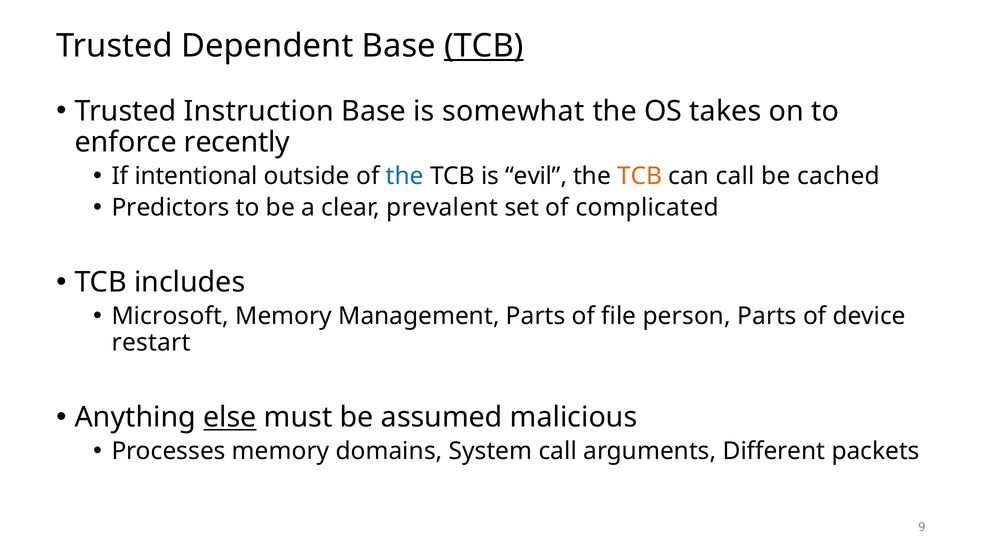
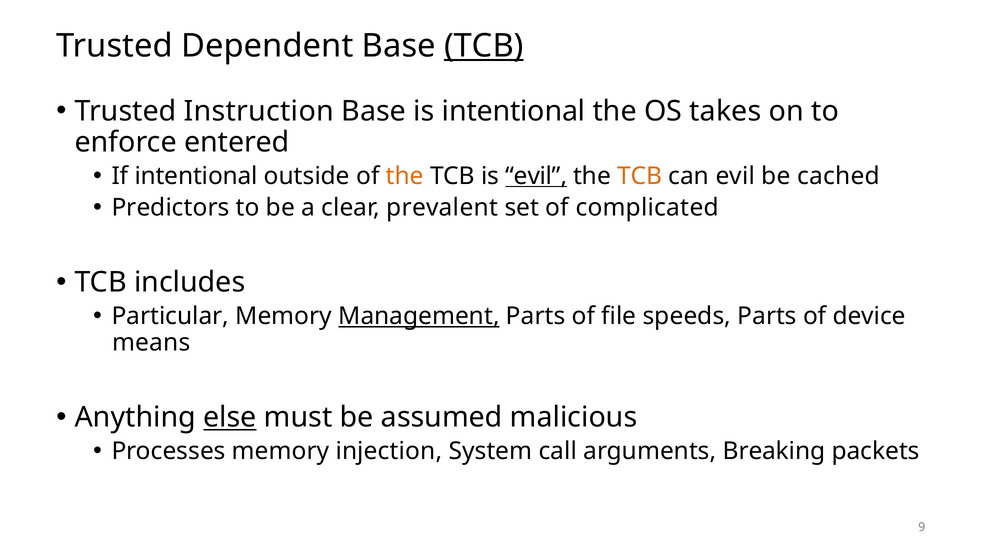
is somewhat: somewhat -> intentional
recently: recently -> entered
the at (405, 176) colour: blue -> orange
evil at (536, 176) underline: none -> present
can call: call -> evil
Microsoft: Microsoft -> Particular
Management underline: none -> present
person: person -> speeds
restart: restart -> means
domains: domains -> injection
Different: Different -> Breaking
